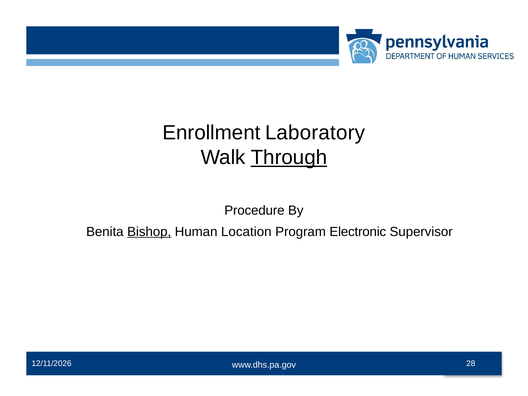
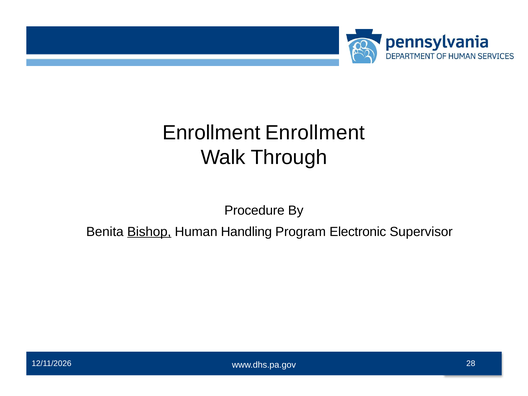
Enrollment Laboratory: Laboratory -> Enrollment
Through underline: present -> none
Location: Location -> Handling
